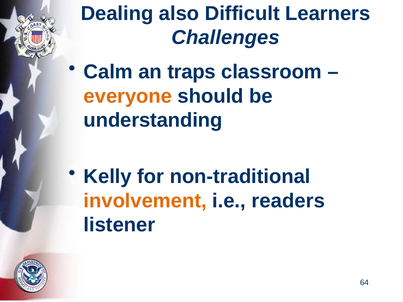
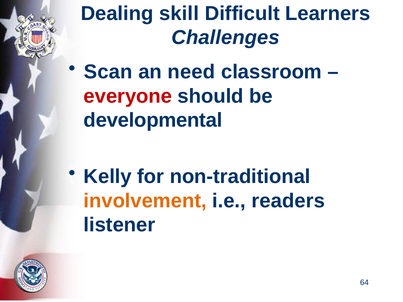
also: also -> skill
Calm: Calm -> Scan
traps: traps -> need
everyone colour: orange -> red
understanding: understanding -> developmental
